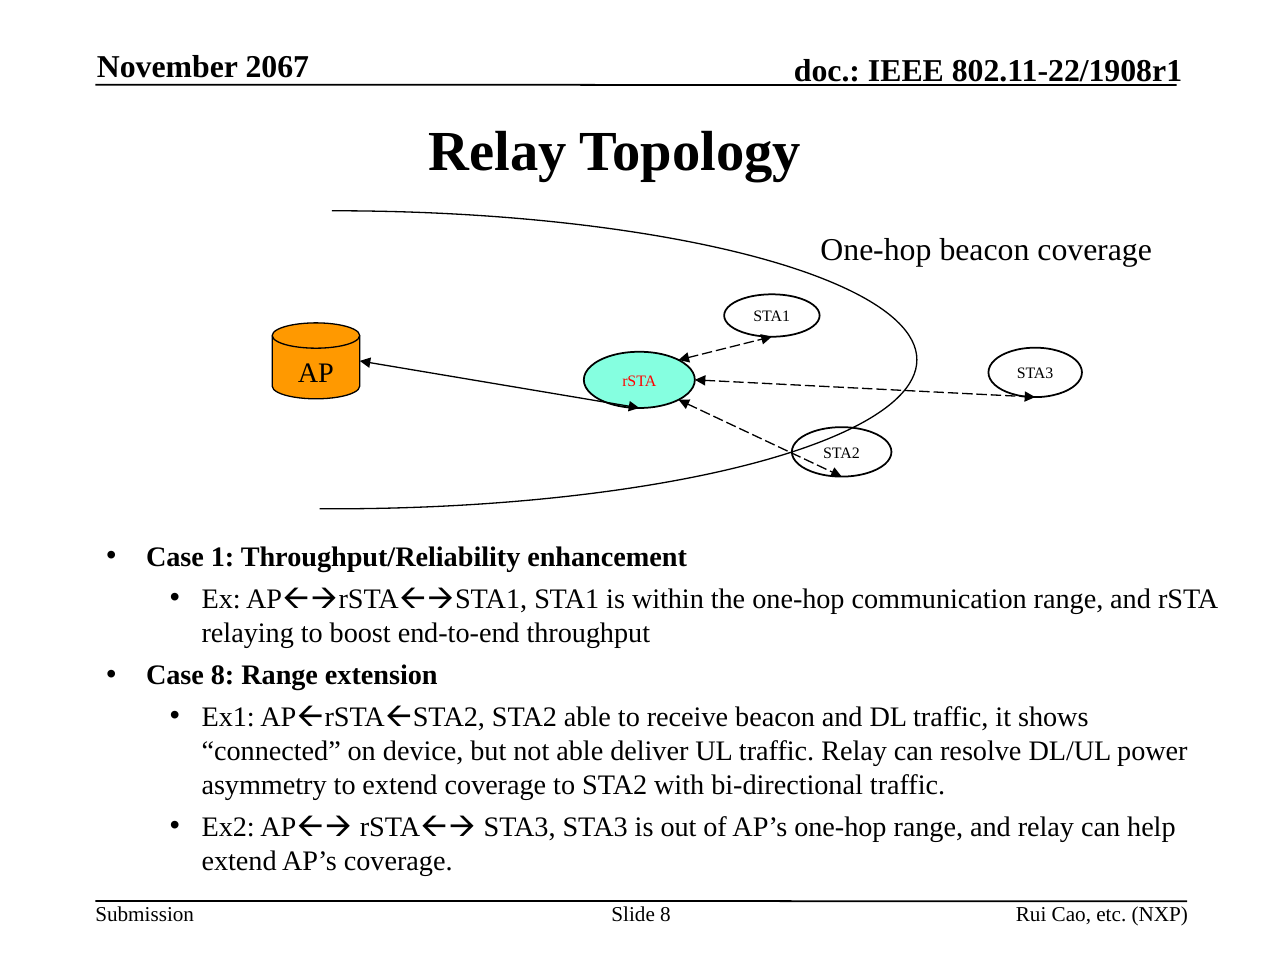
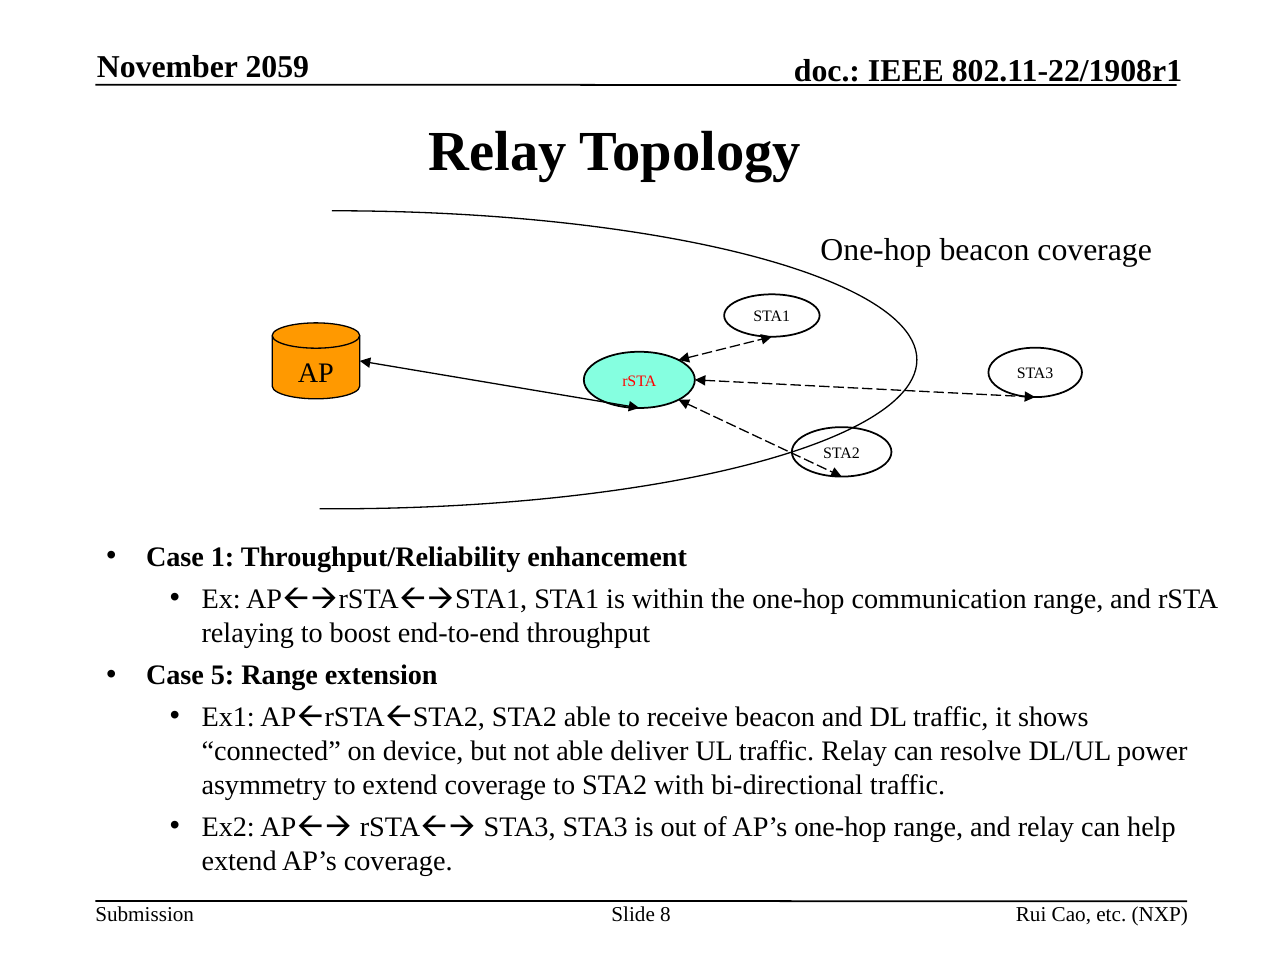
2067: 2067 -> 2059
Case 8: 8 -> 5
